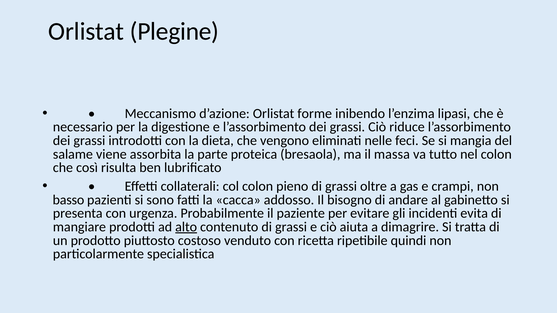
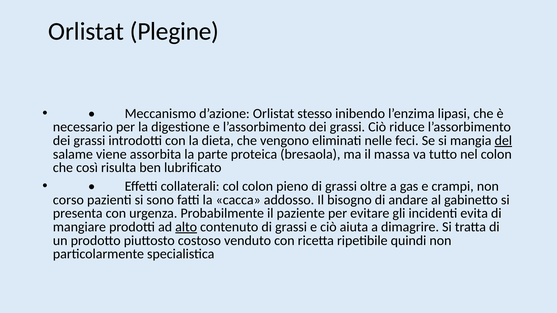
forme: forme -> stesso
del underline: none -> present
basso: basso -> corso
